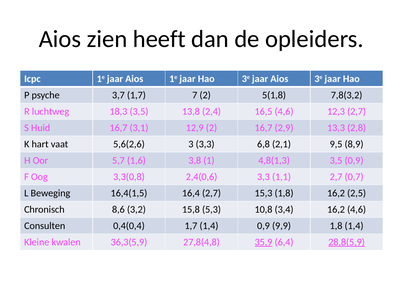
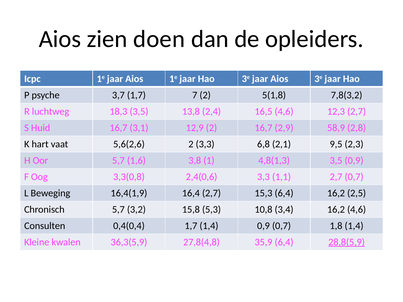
heeft: heeft -> doen
13,3: 13,3 -> 58,9
5,6(2,6 3: 3 -> 2
8,9: 8,9 -> 2,3
16,4(1,5: 16,4(1,5 -> 16,4(1,9
15,3 1,8: 1,8 -> 6,4
Chronisch 8,6: 8,6 -> 5,7
0,9 9,9: 9,9 -> 0,7
35,9 underline: present -> none
